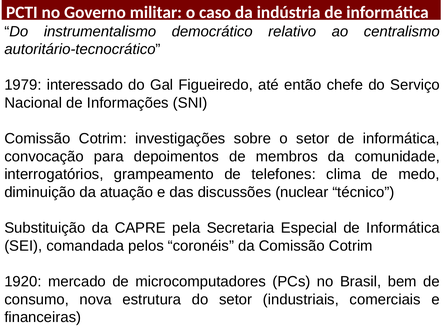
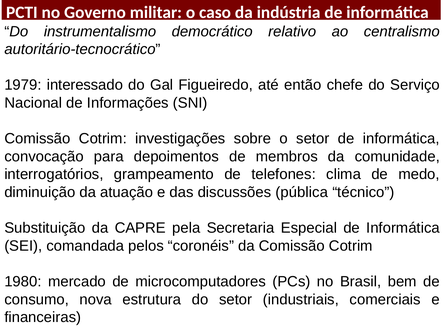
nuclear: nuclear -> pública
1920: 1920 -> 1980
